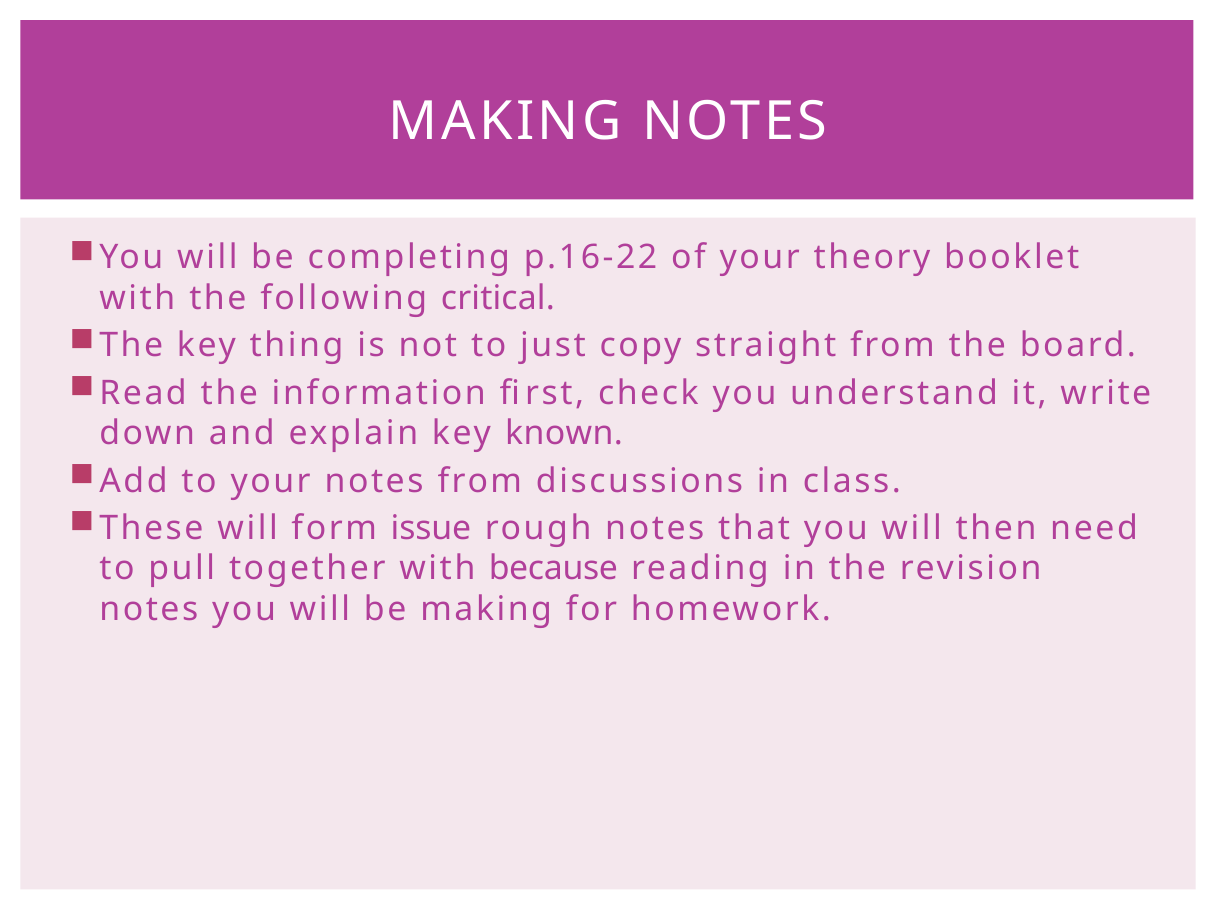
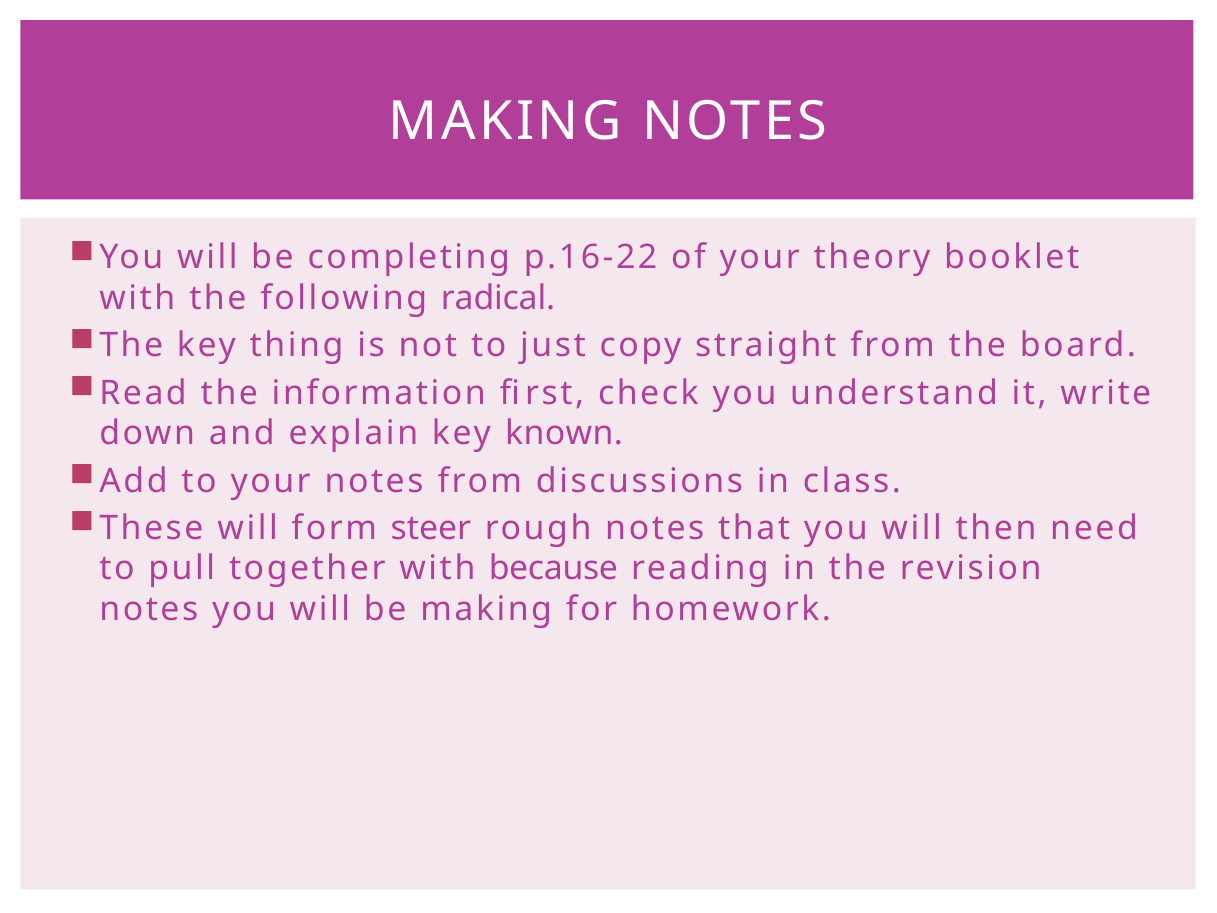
critical: critical -> radical
issue: issue -> steer
